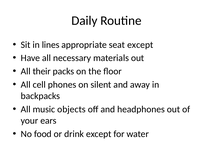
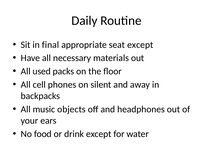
lines: lines -> final
their: their -> used
